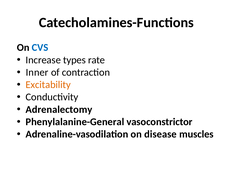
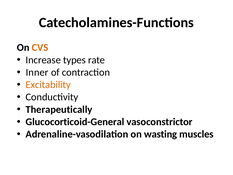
CVS colour: blue -> orange
Adrenalectomy: Adrenalectomy -> Therapeutically
Phenylalanine-General: Phenylalanine-General -> Glucocorticoid-General
disease: disease -> wasting
